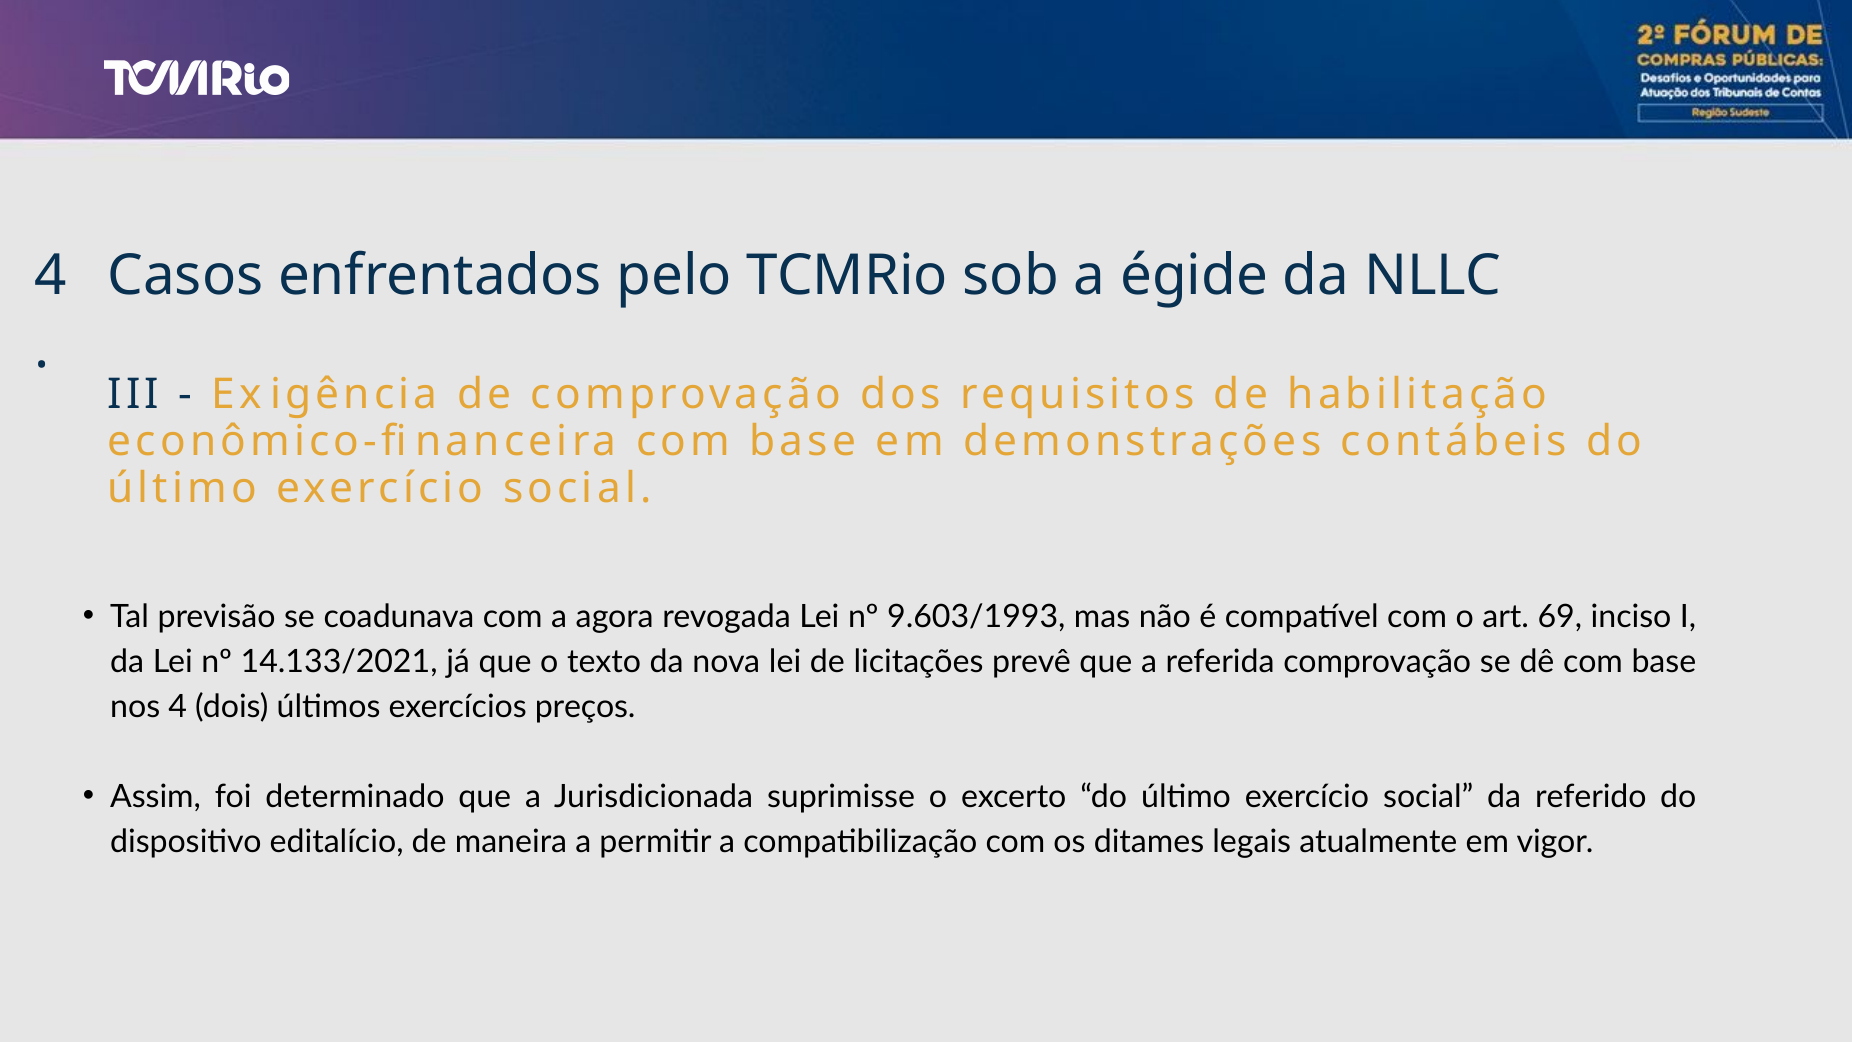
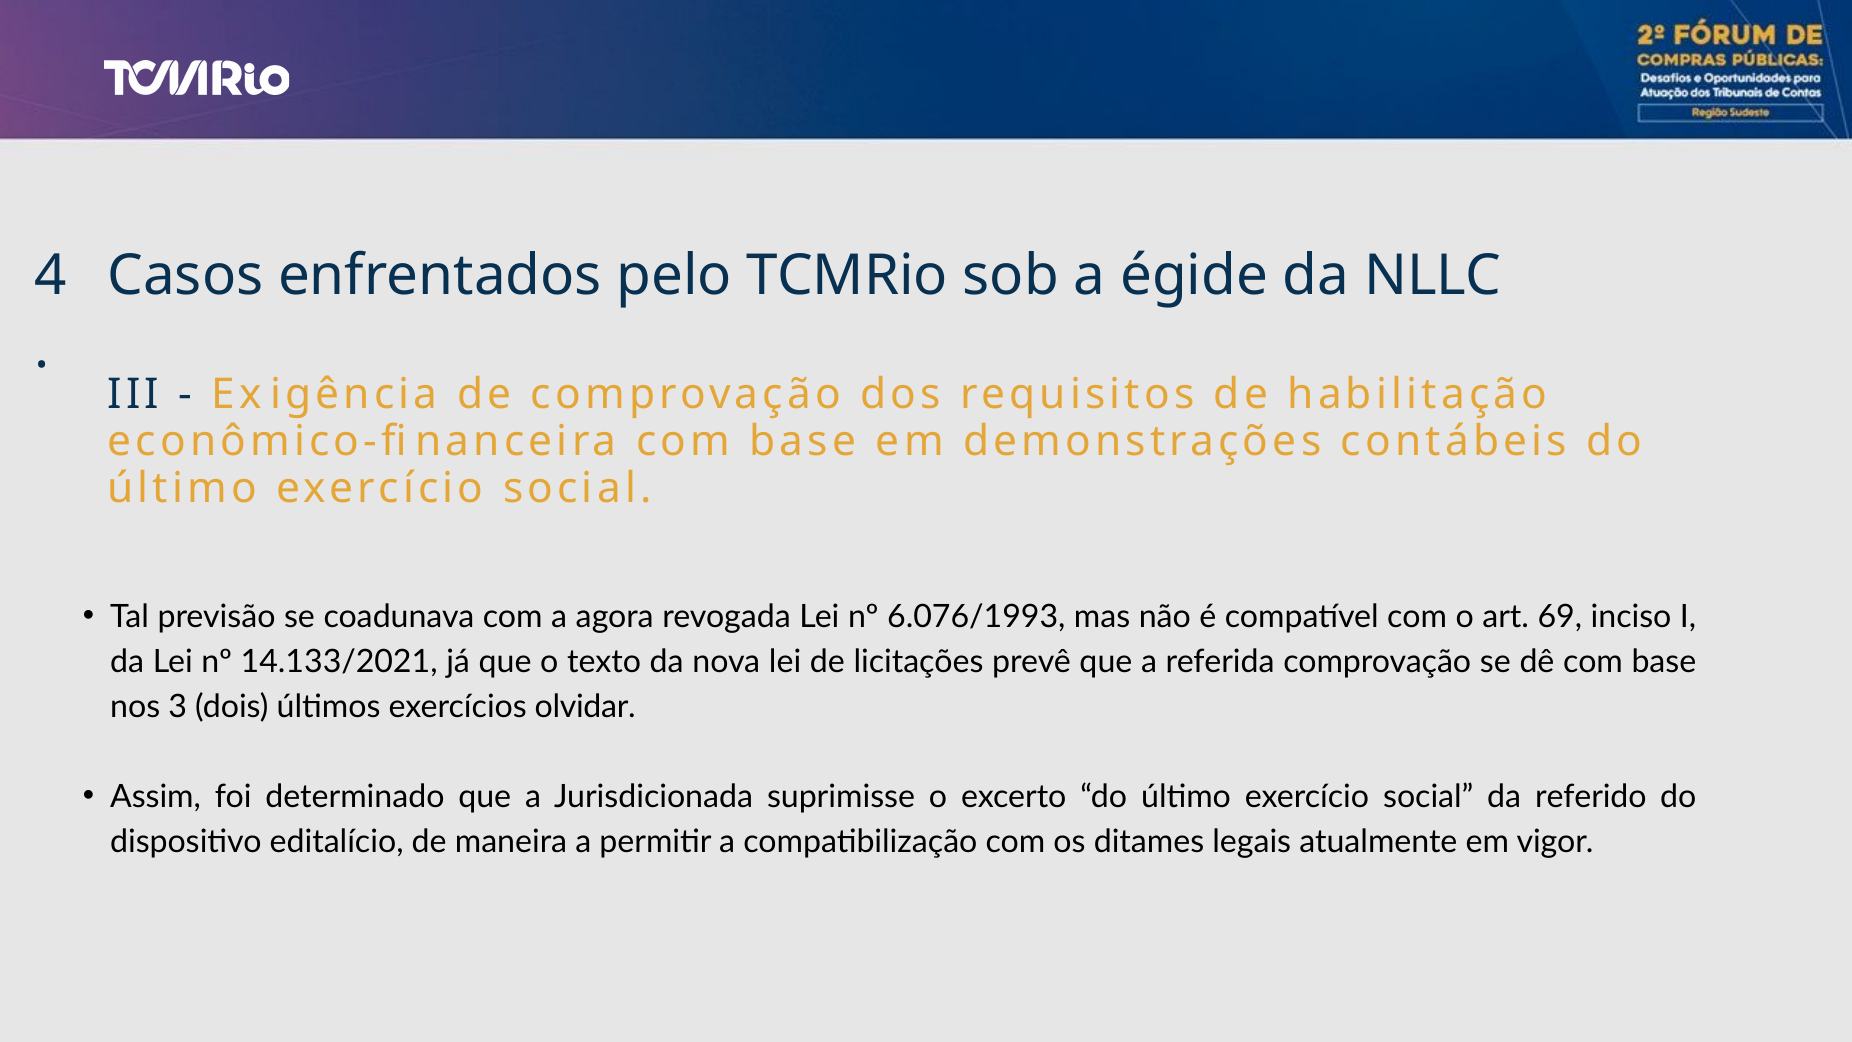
9.603/1993: 9.603/1993 -> 6.076/1993
nos 4: 4 -> 3
preços: preços -> olvidar
